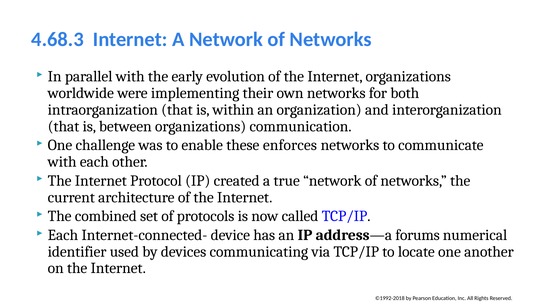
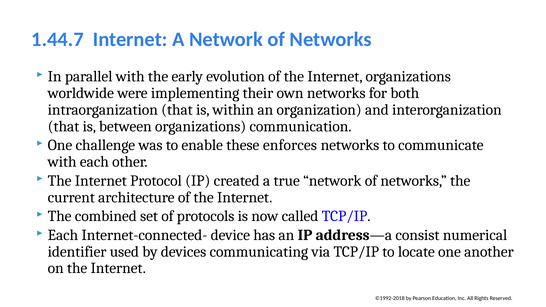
4.68.3: 4.68.3 -> 1.44.7
forums: forums -> consist
